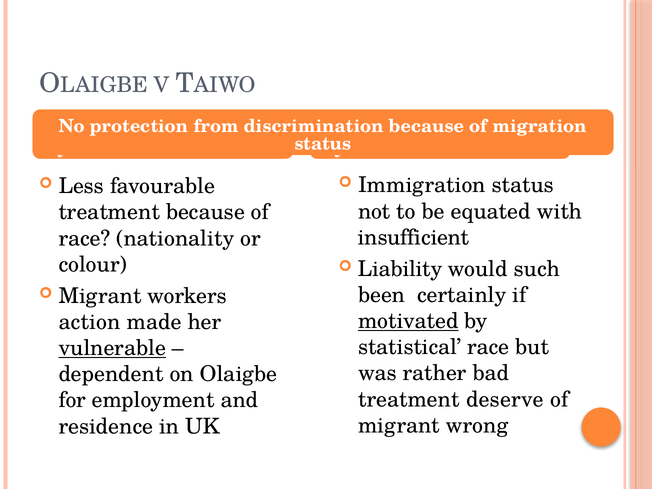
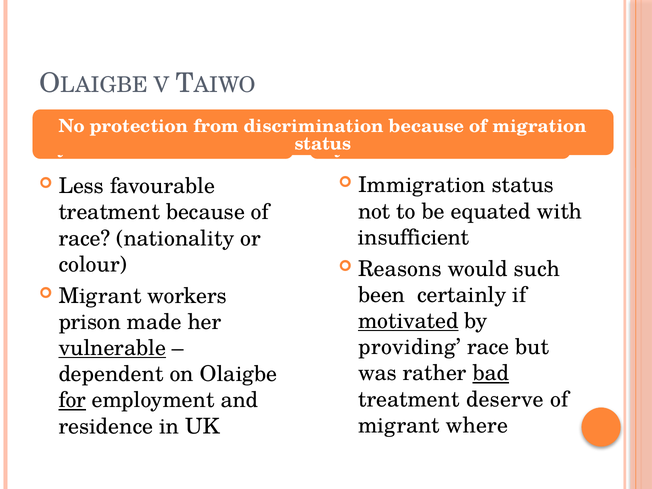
Liability: Liability -> Reasons
action: action -> prison
statistical: statistical -> providing
bad underline: none -> present
for underline: none -> present
wrong: wrong -> where
